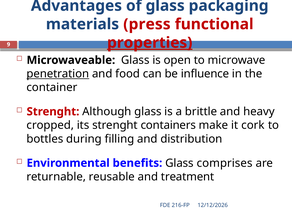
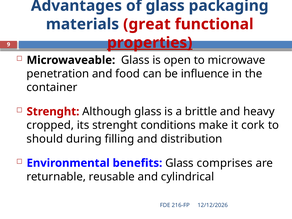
press: press -> great
penetration underline: present -> none
containers: containers -> conditions
bottles: bottles -> should
treatment: treatment -> cylindrical
